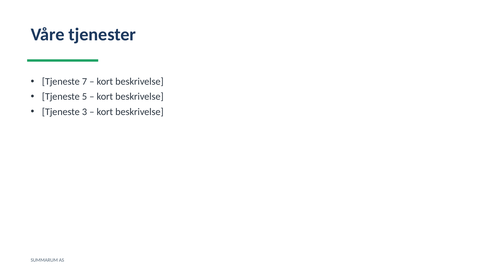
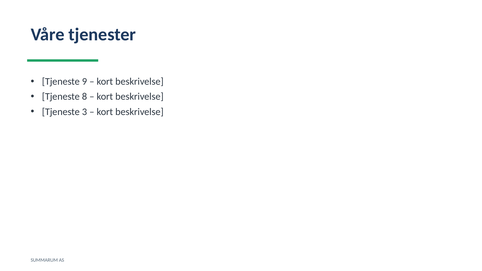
7: 7 -> 9
5: 5 -> 8
